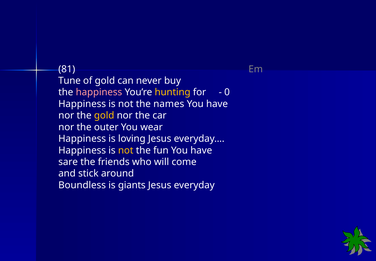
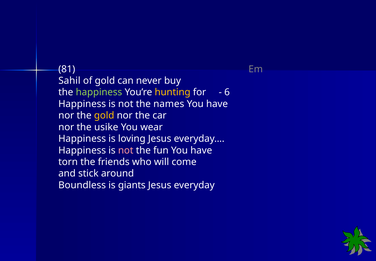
Tune: Tune -> Sahil
happiness at (99, 92) colour: pink -> light green
0: 0 -> 6
outer: outer -> usike
not at (126, 150) colour: yellow -> pink
sare: sare -> torn
